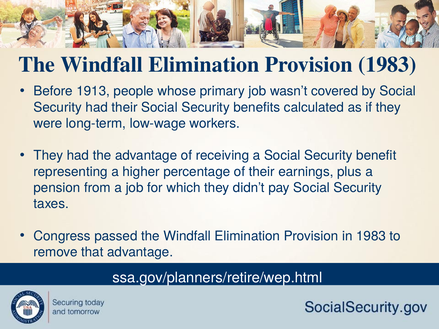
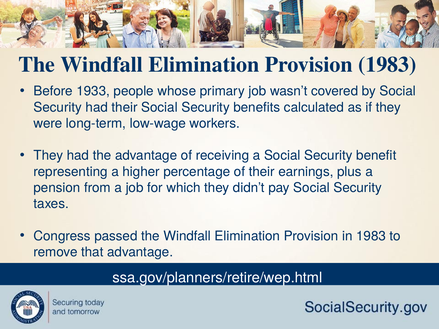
1913: 1913 -> 1933
